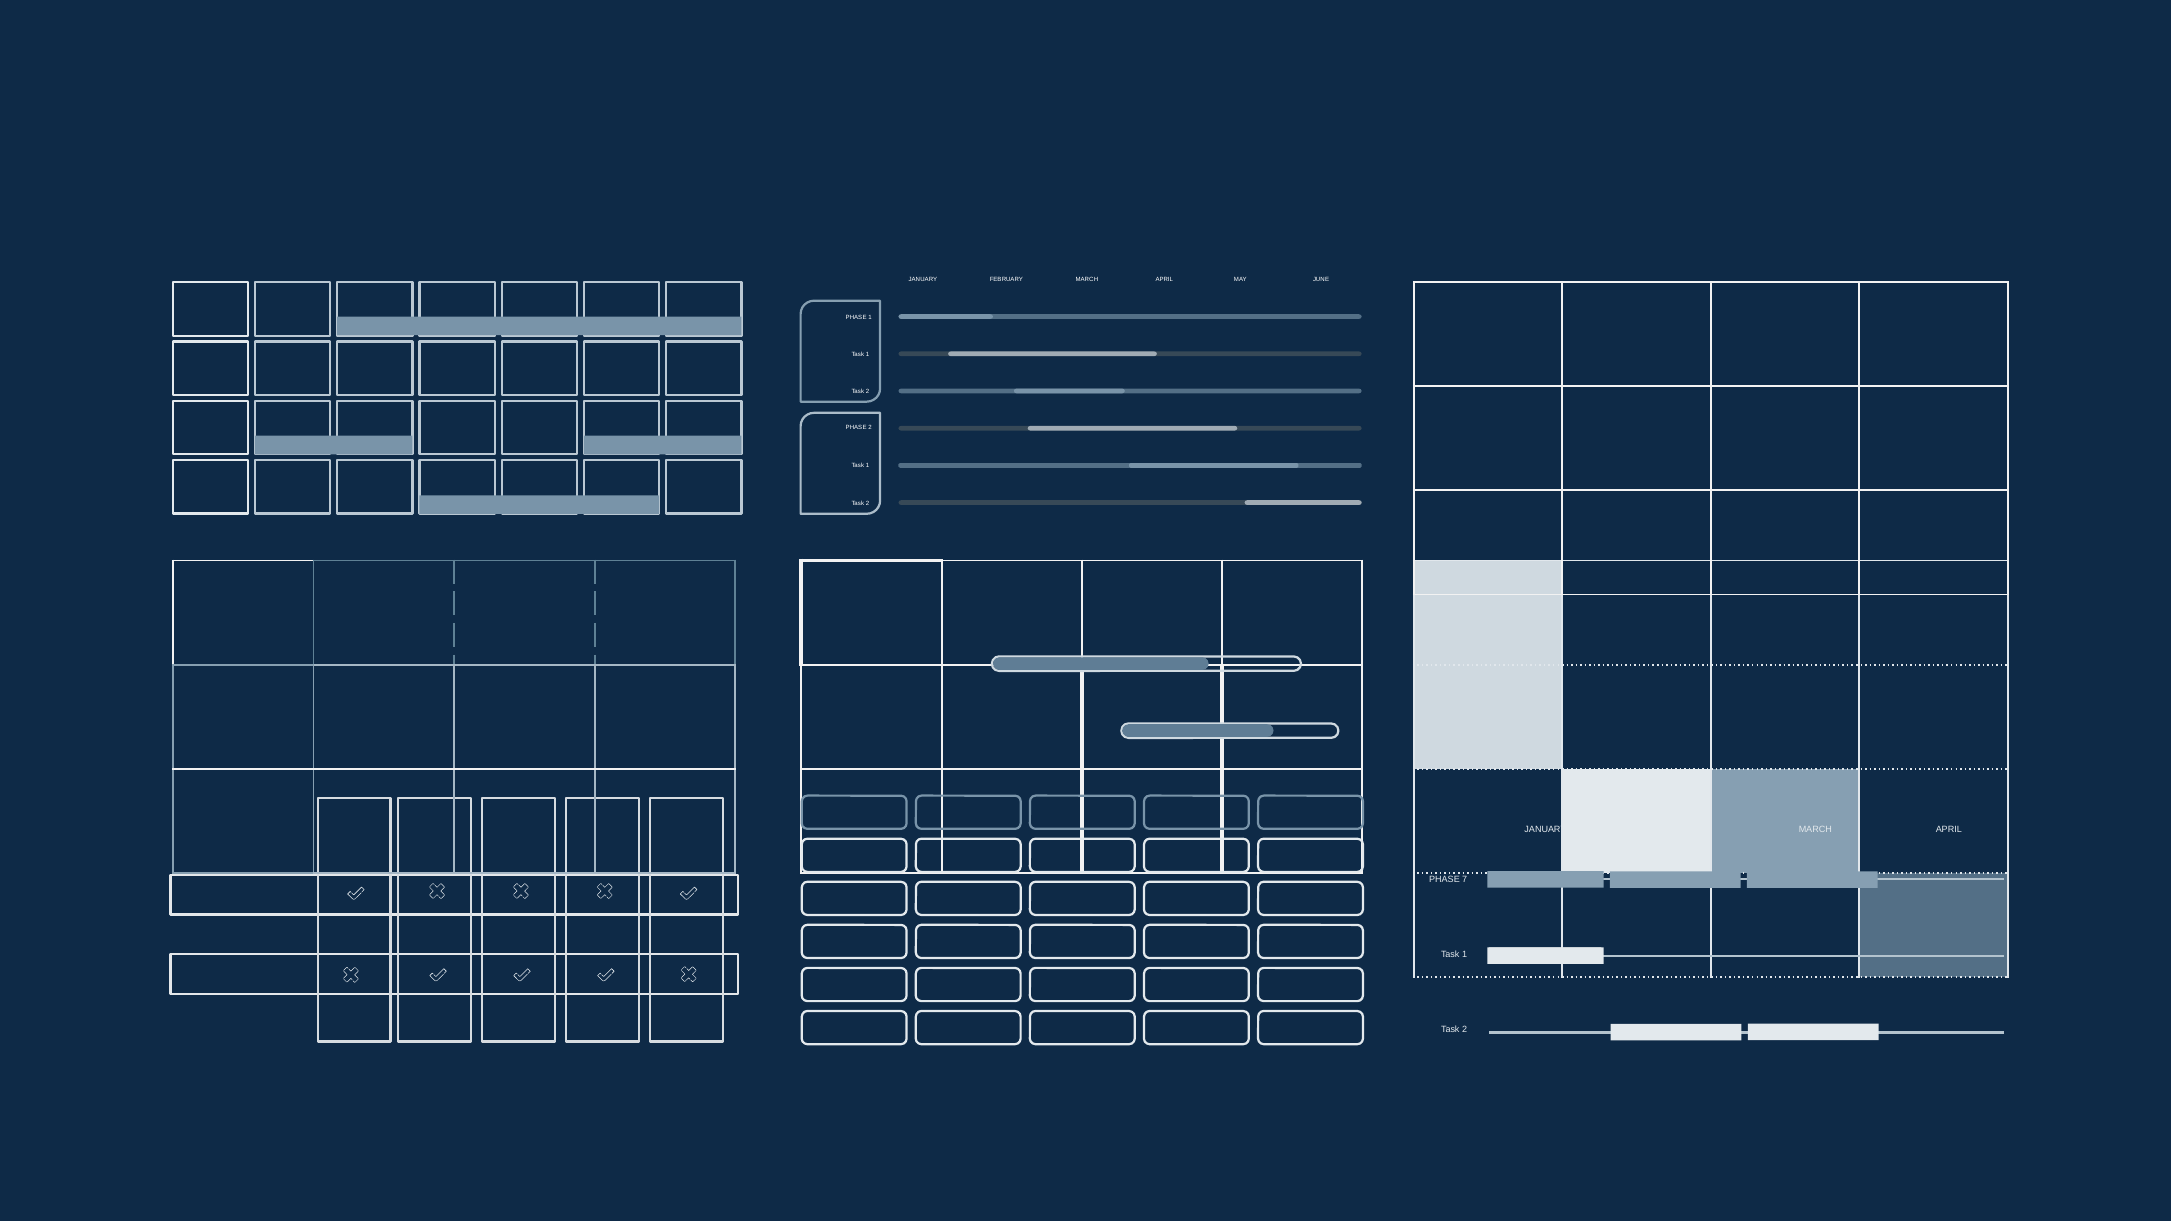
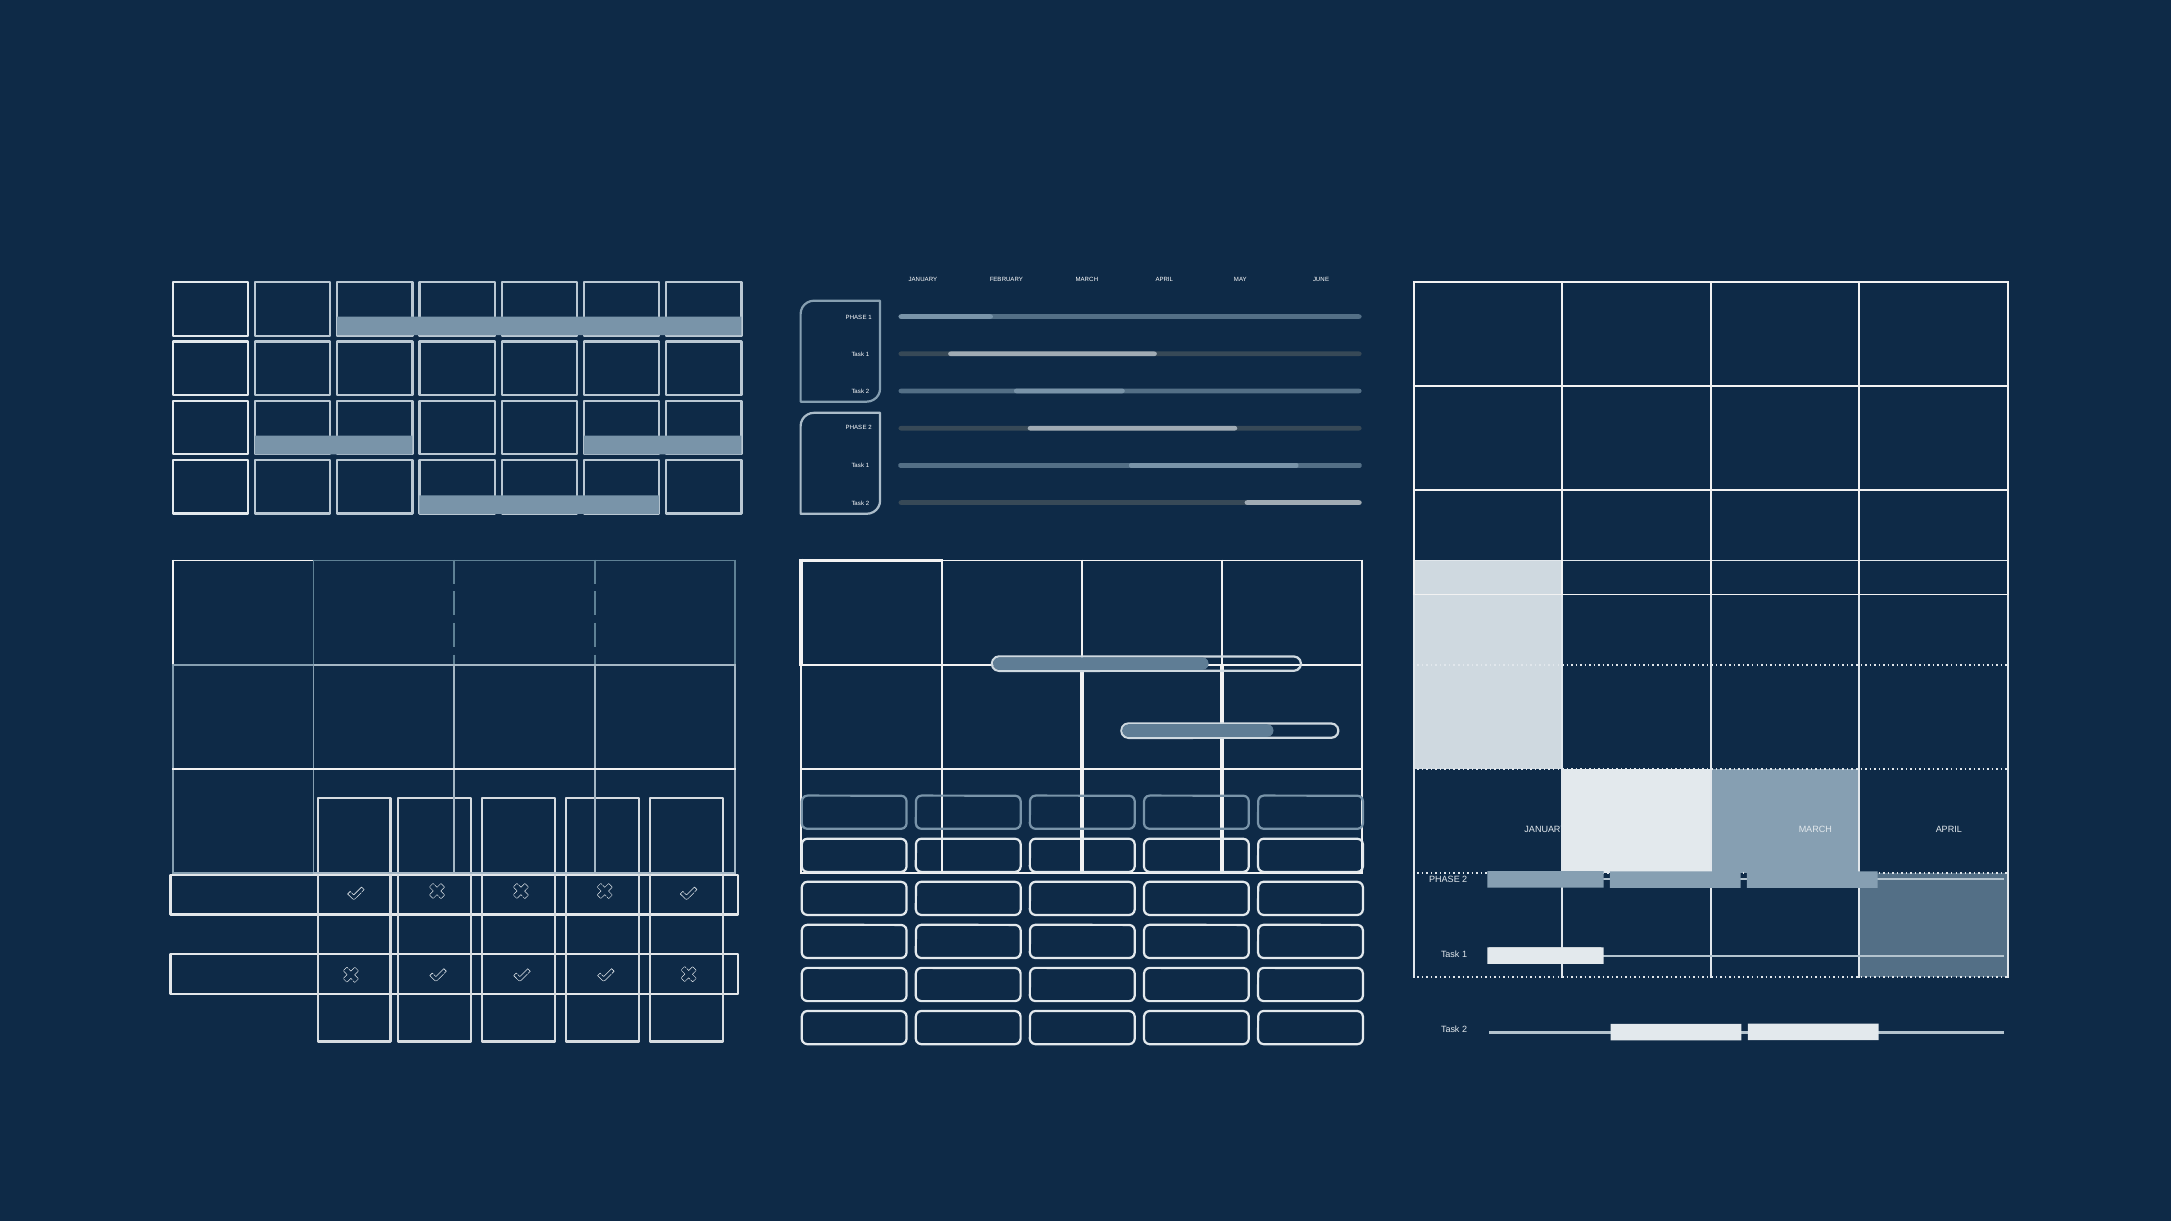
7 at (1465, 880): 7 -> 2
